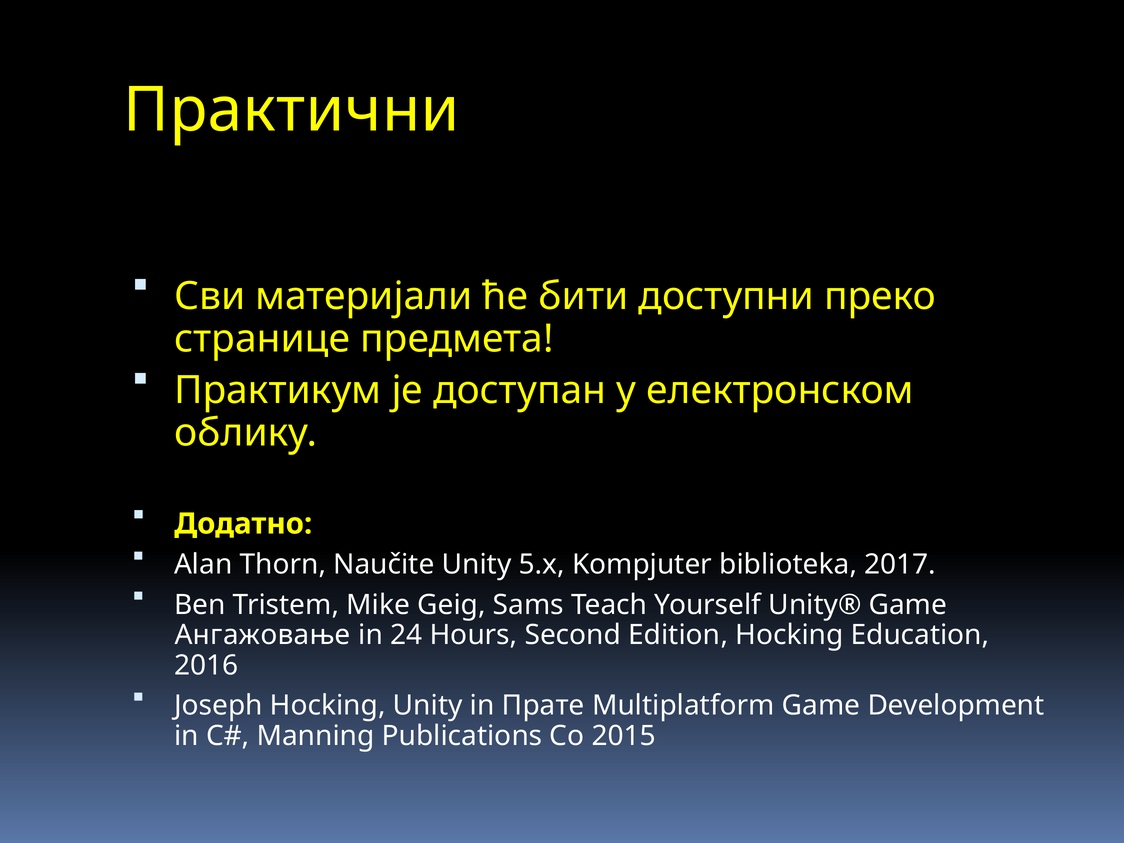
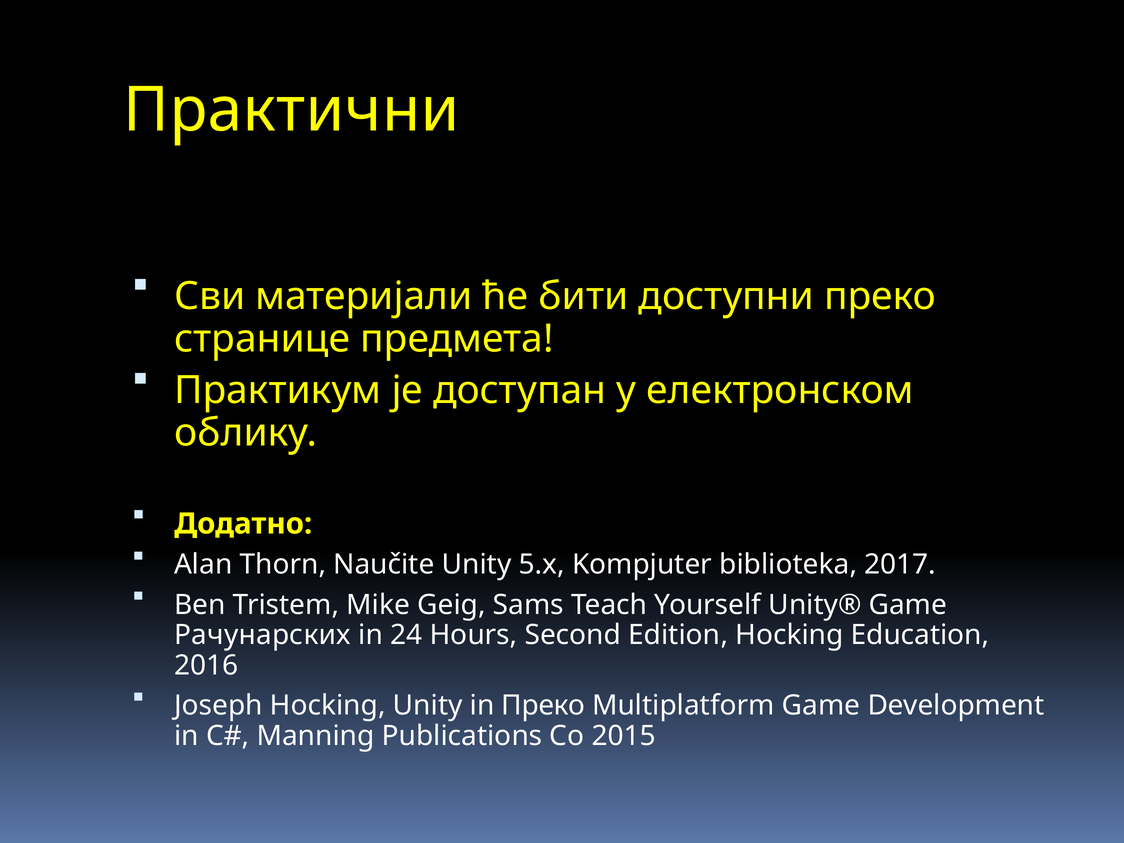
Ангажовање: Ангажовање -> Рачунарских
in Прате: Прате -> Преко
